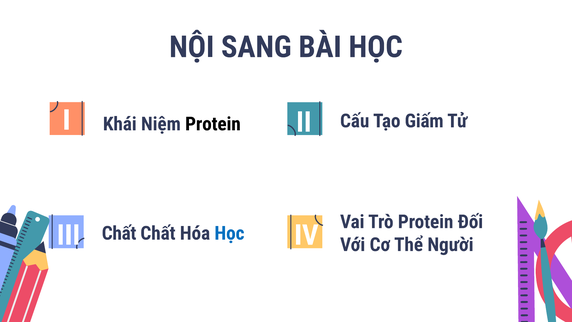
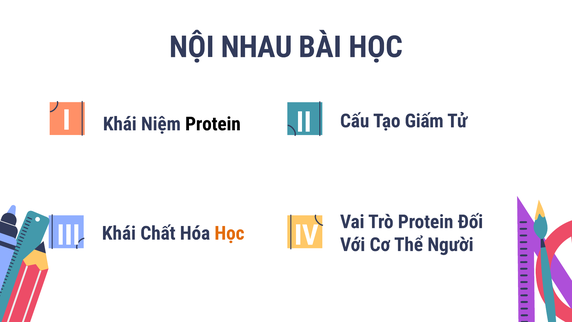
SANG: SANG -> NHAU
Chất at (119, 233): Chất -> Khái
Học at (229, 233) colour: blue -> orange
